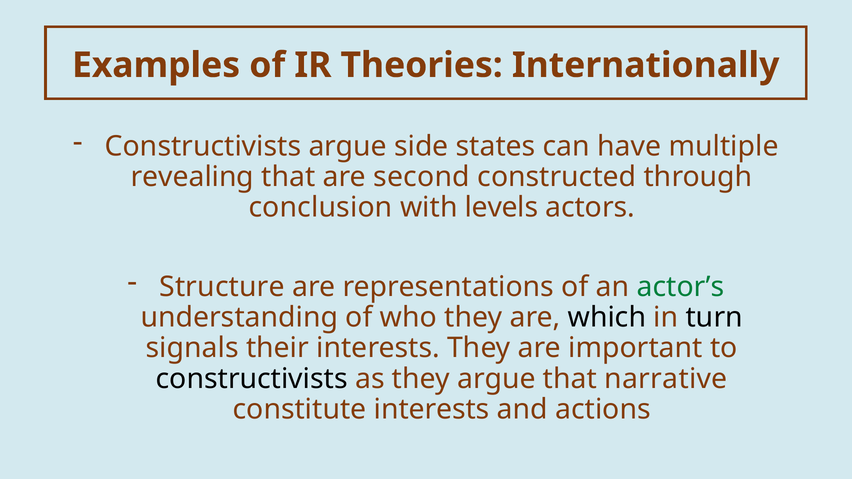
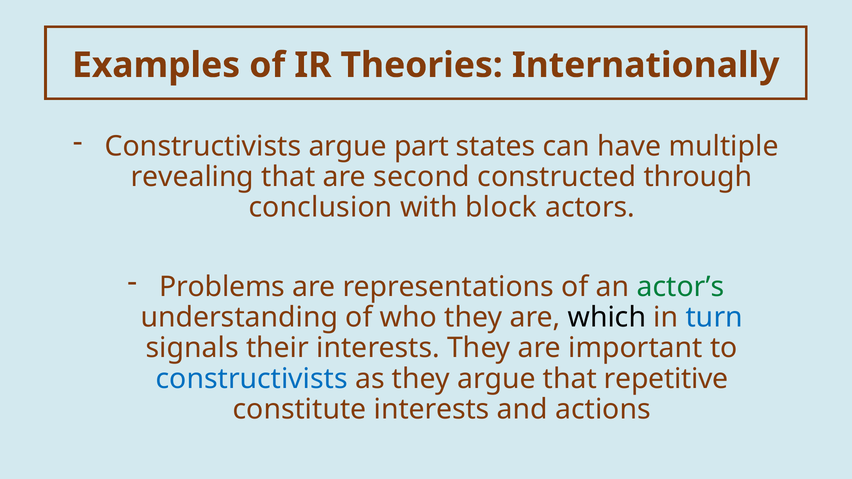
side: side -> part
levels: levels -> block
Structure: Structure -> Problems
turn colour: black -> blue
constructivists at (252, 379) colour: black -> blue
narrative: narrative -> repetitive
